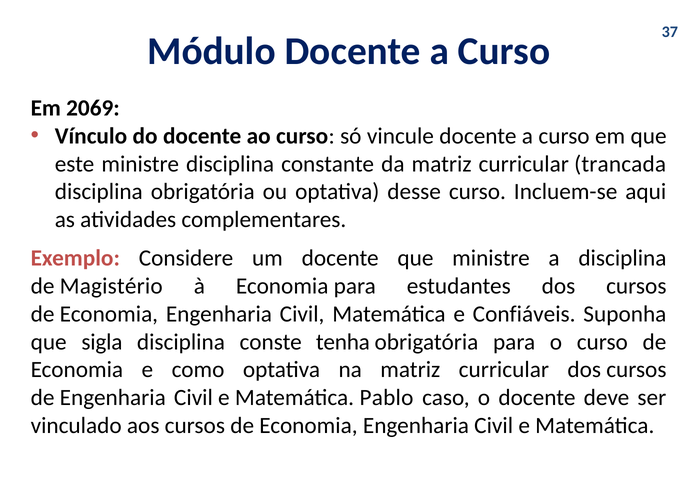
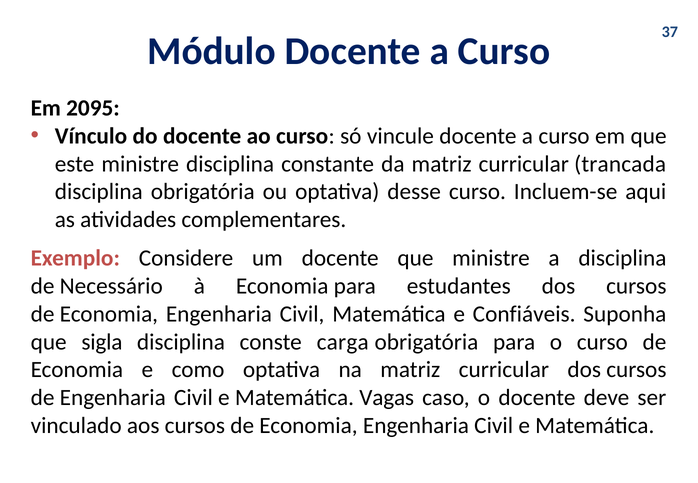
2069: 2069 -> 2095
Magistério: Magistério -> Necessário
tenha: tenha -> carga
Pablo: Pablo -> Vagas
